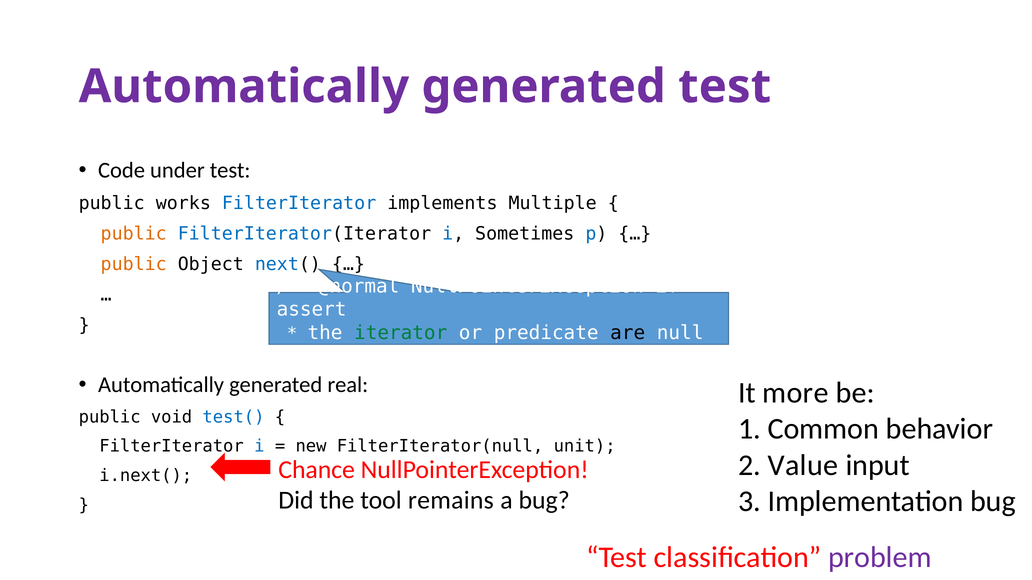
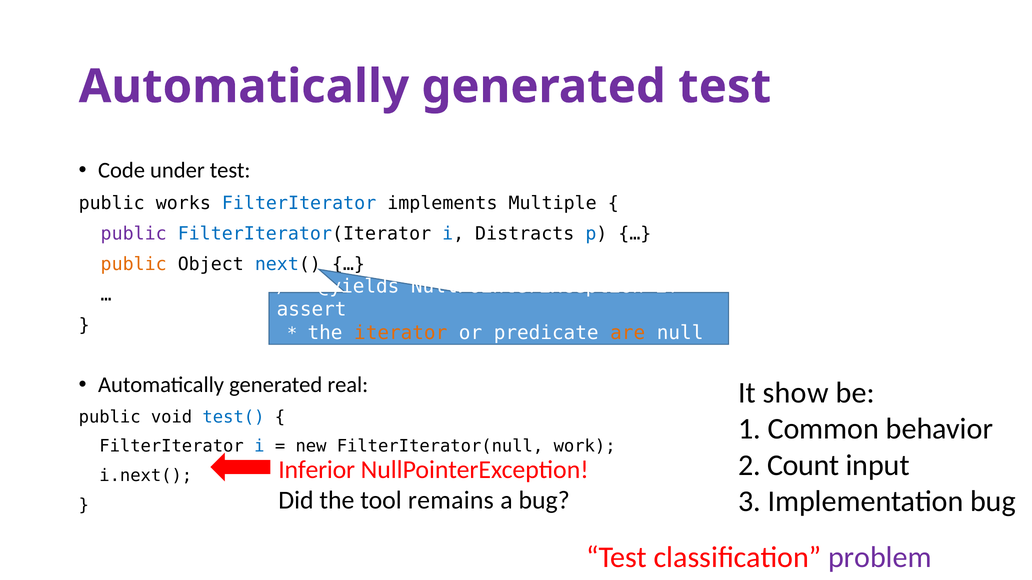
public at (134, 234) colour: orange -> purple
Sometimes: Sometimes -> Distracts
@normal: @normal -> @yields
iterator colour: green -> orange
are colour: black -> orange
more: more -> show
unit: unit -> work
Value: Value -> Count
Chance: Chance -> Inferior
